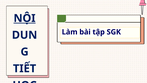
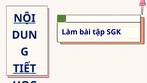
TIẾT underline: none -> present
